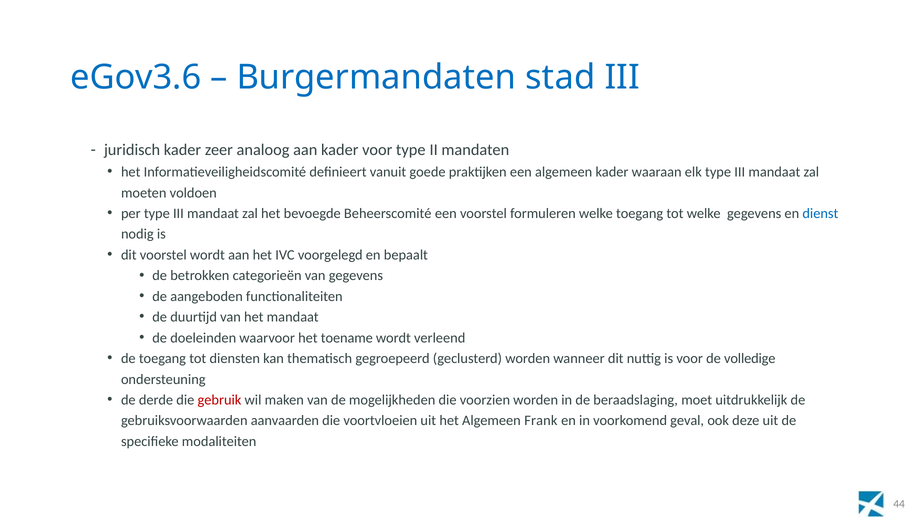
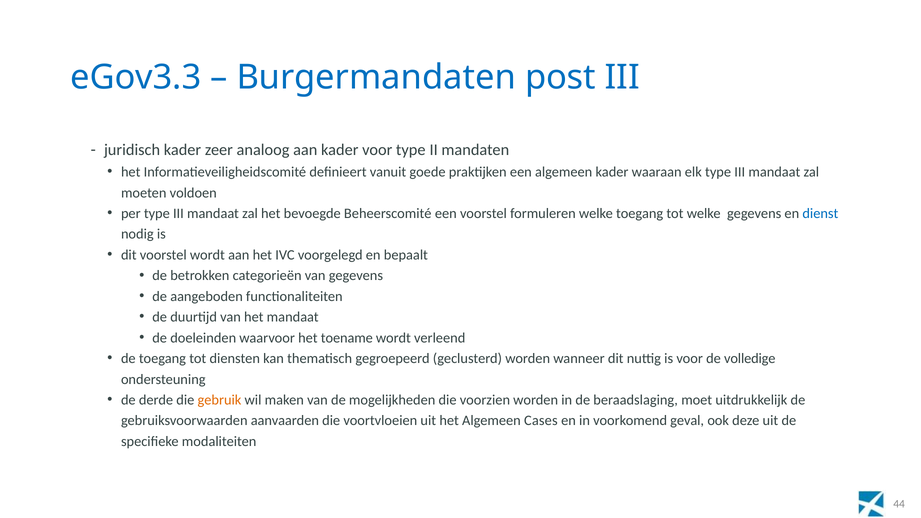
eGov3.6: eGov3.6 -> eGov3.3
stad: stad -> post
gebruik colour: red -> orange
Frank: Frank -> Cases
